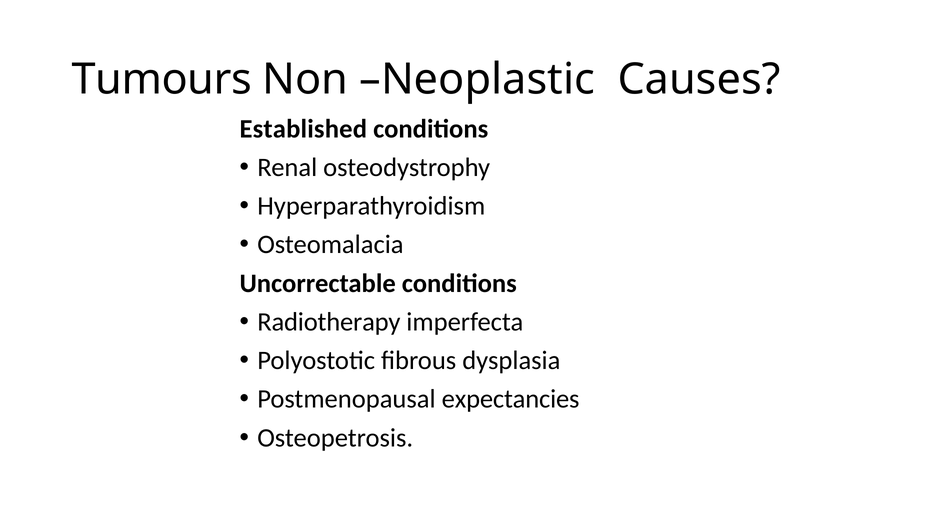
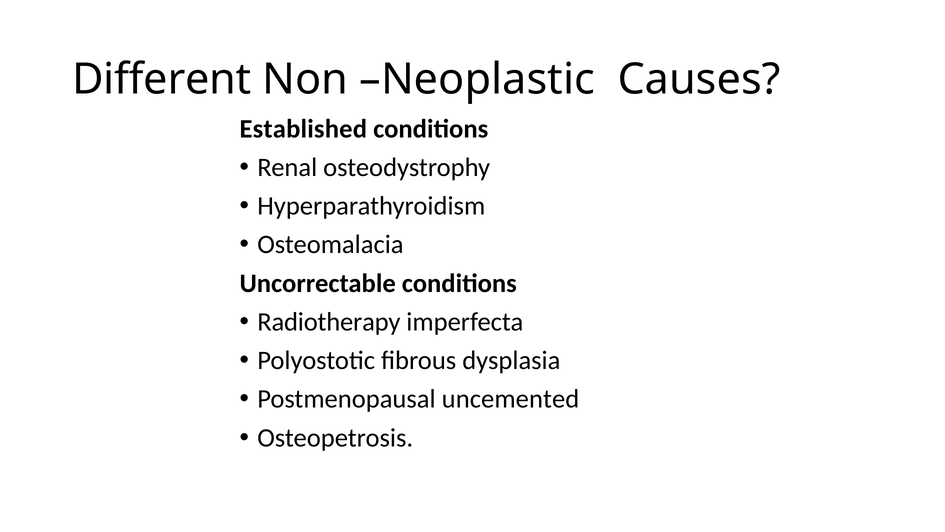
Tumours: Tumours -> Different
expectancies: expectancies -> uncemented
